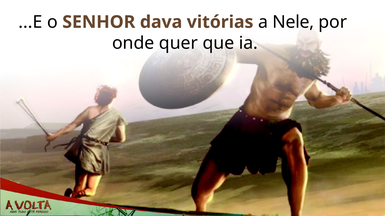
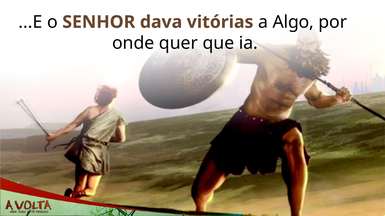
Nele: Nele -> Algo
